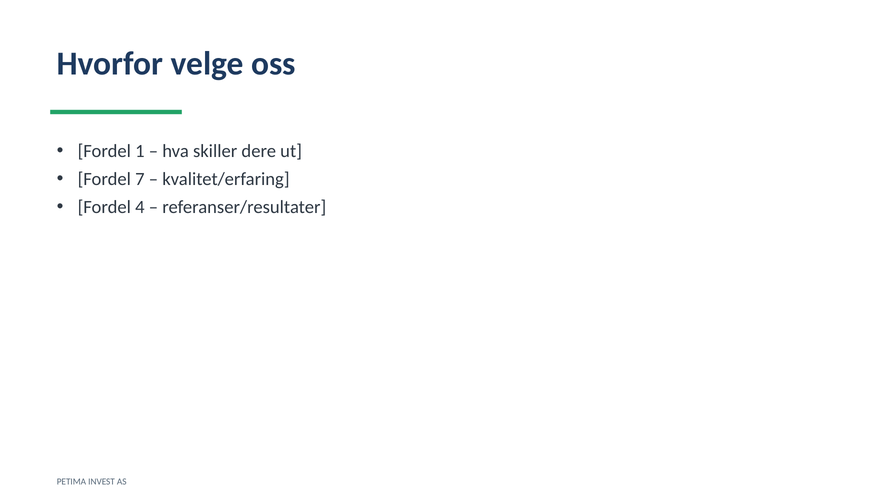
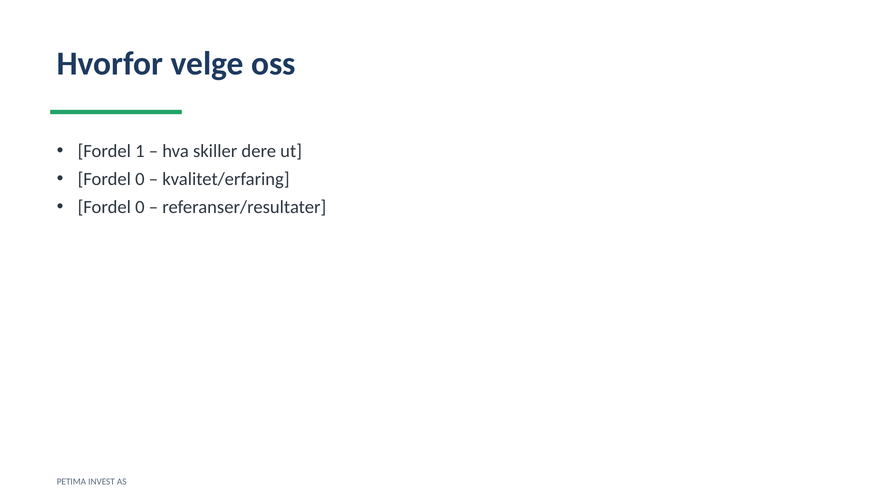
7 at (140, 179): 7 -> 0
4 at (140, 207): 4 -> 0
